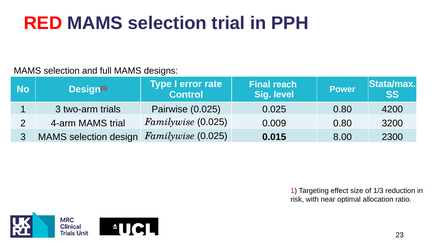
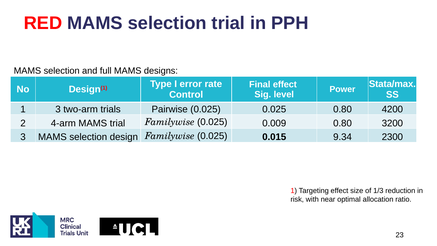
Final reach: reach -> effect
8.00: 8.00 -> 9.34
